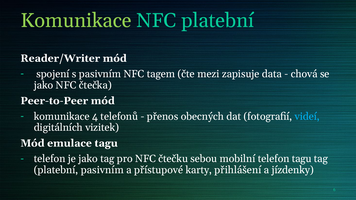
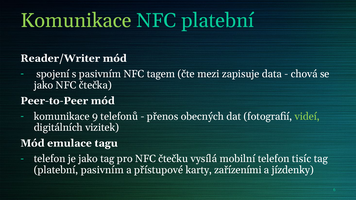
4: 4 -> 9
videí colour: light blue -> light green
sebou: sebou -> vysílá
telefon tagu: tagu -> tisíc
přihlášení: přihlášení -> zařízeními
